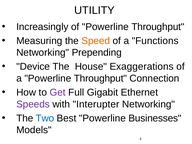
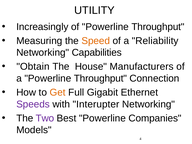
Functions: Functions -> Reliability
Prepending: Prepending -> Capabilities
Device: Device -> Obtain
Exaggerations: Exaggerations -> Manufacturers
Get colour: purple -> orange
Two colour: blue -> purple
Businesses: Businesses -> Companies
